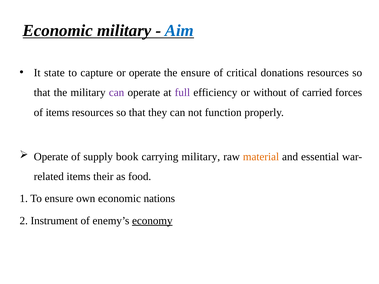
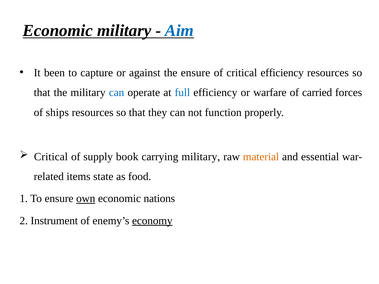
state: state -> been
or operate: operate -> against
critical donations: donations -> efficiency
can at (117, 93) colour: purple -> blue
full colour: purple -> blue
without: without -> warfare
of items: items -> ships
Operate at (51, 157): Operate -> Critical
their: their -> state
own underline: none -> present
